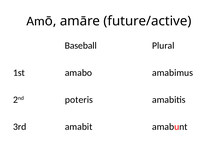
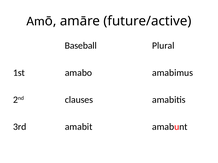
poteris: poteris -> clauses
